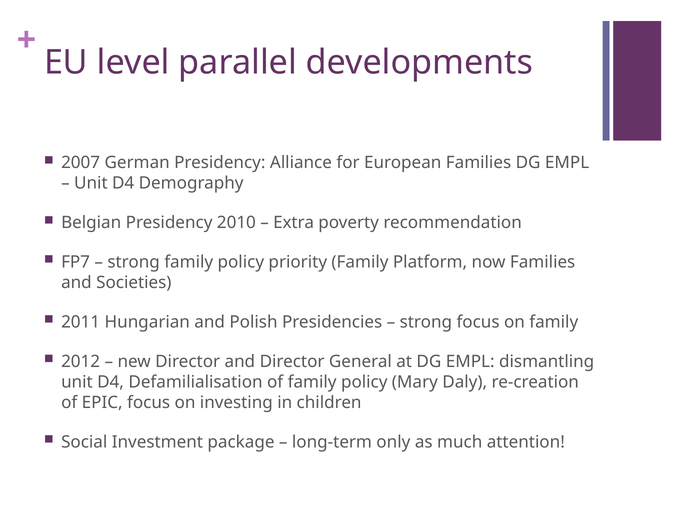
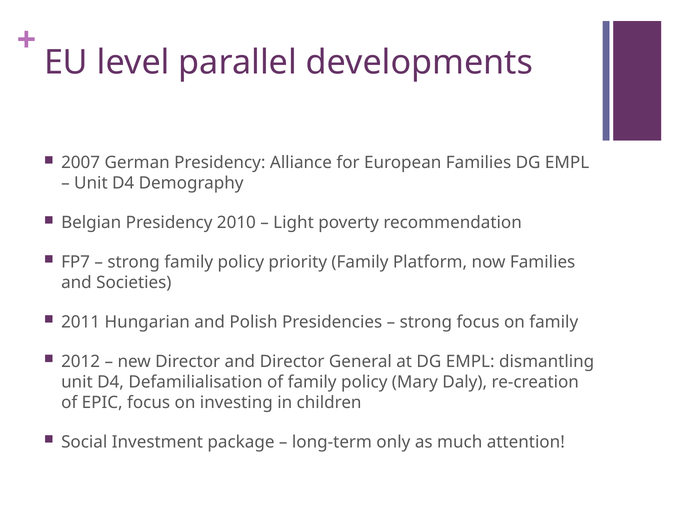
Extra: Extra -> Light
